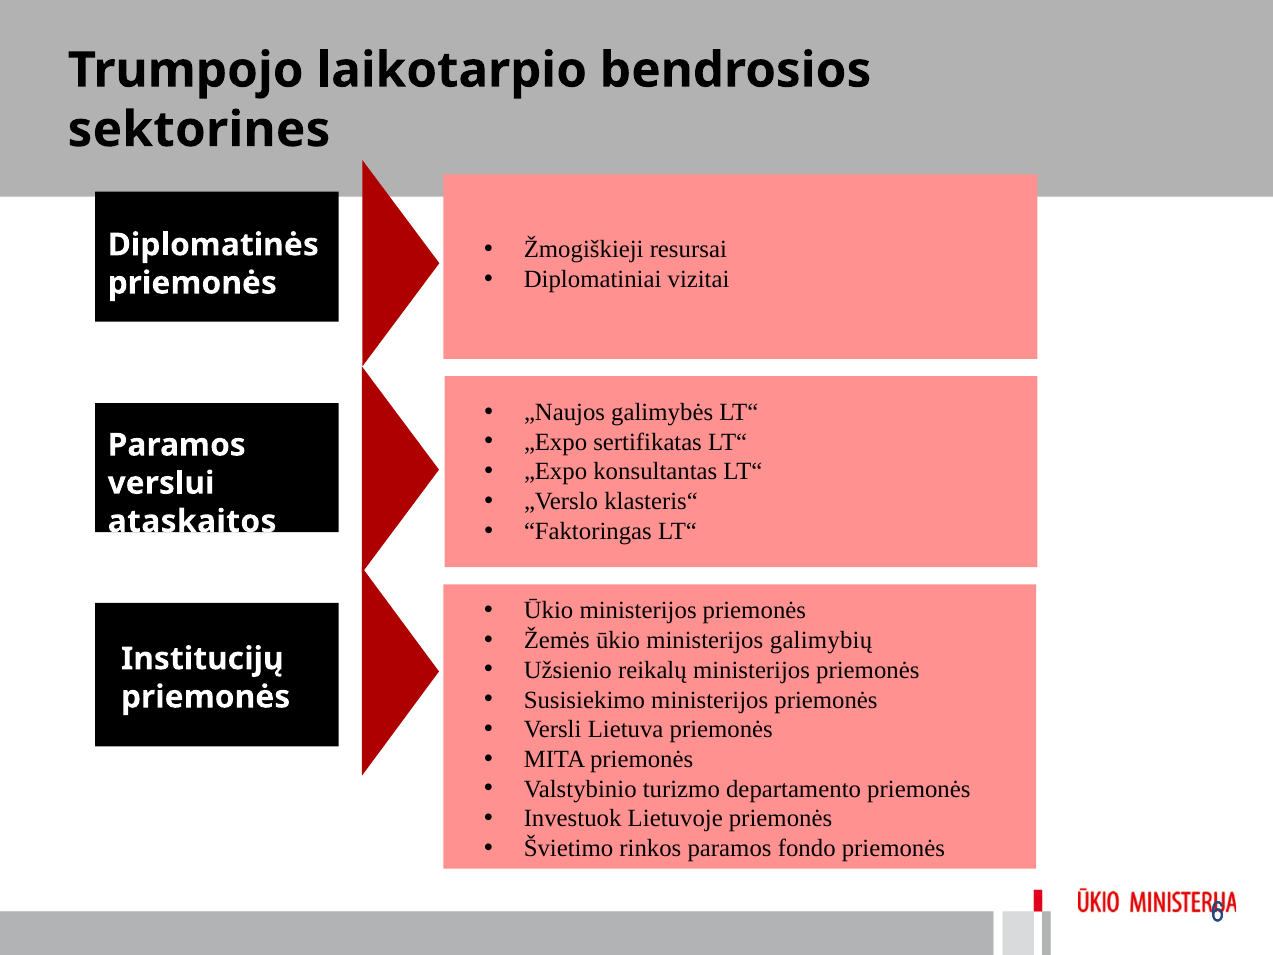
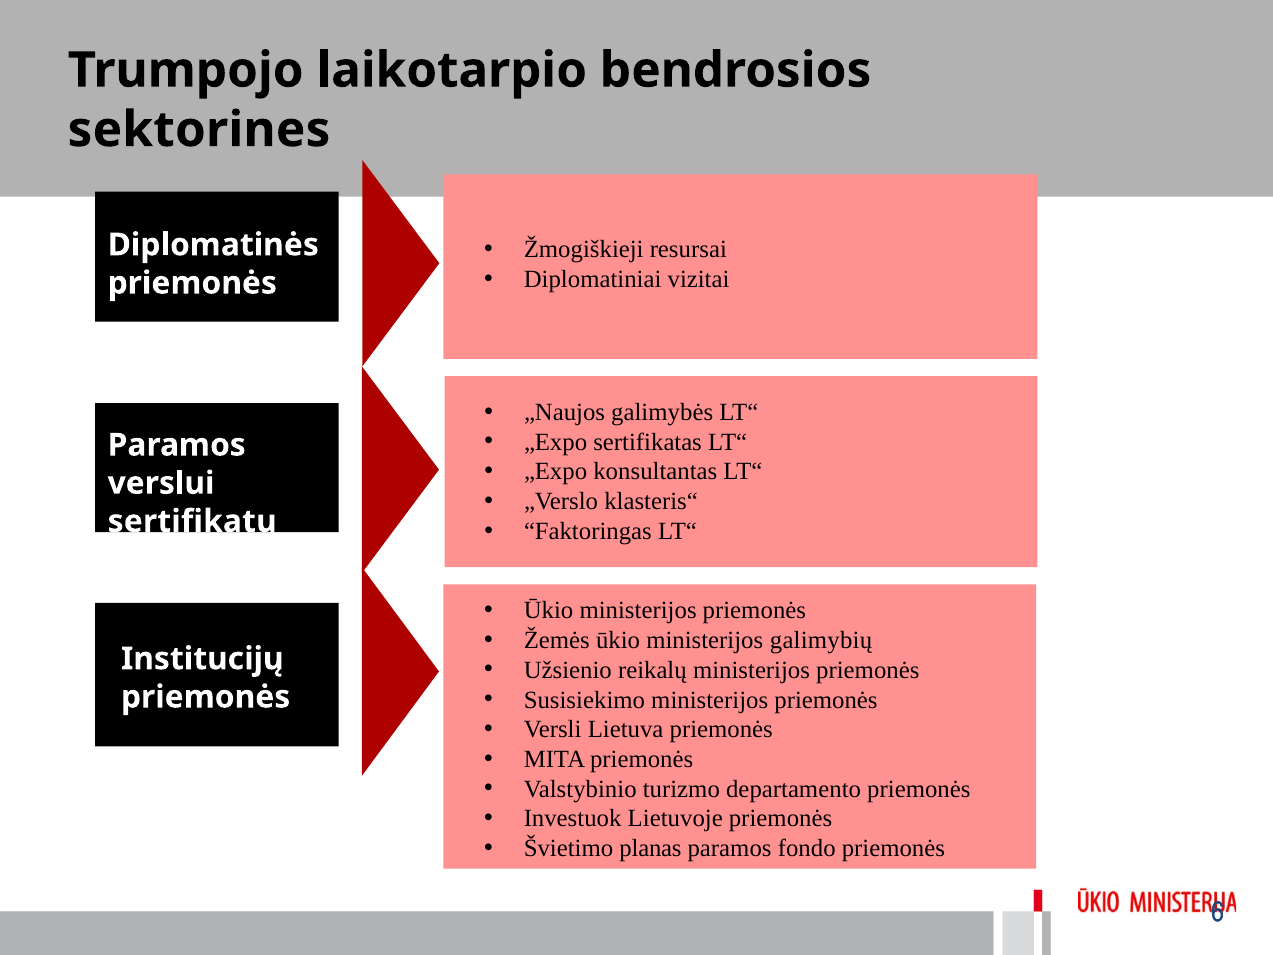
ataskaitos: ataskaitos -> sertifikatų
rinkos: rinkos -> planas
